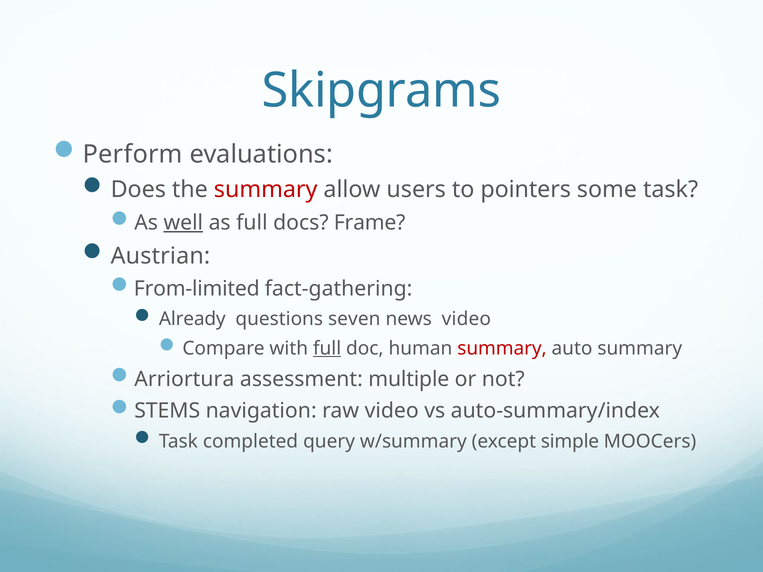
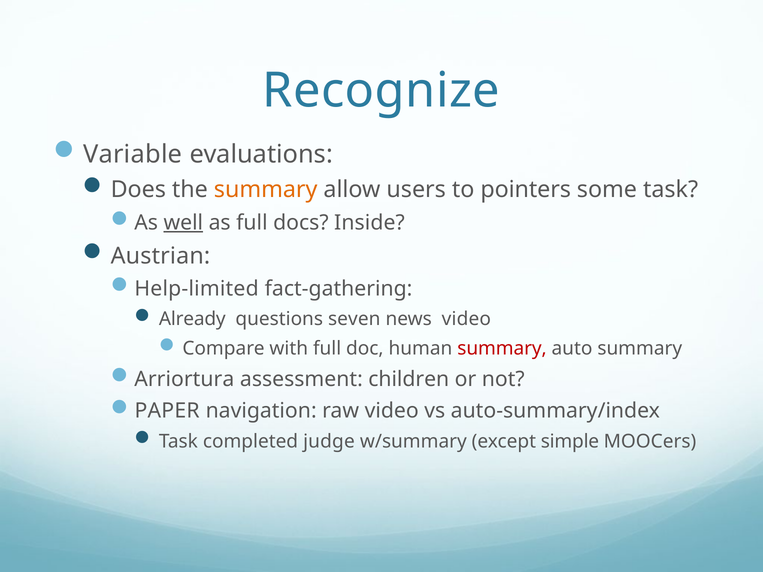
Skipgrams: Skipgrams -> Recognize
Perform: Perform -> Variable
summary at (266, 190) colour: red -> orange
Frame: Frame -> Inside
From-limited: From-limited -> Help-limited
full at (327, 349) underline: present -> none
multiple: multiple -> children
STEMS: STEMS -> PAPER
query: query -> judge
